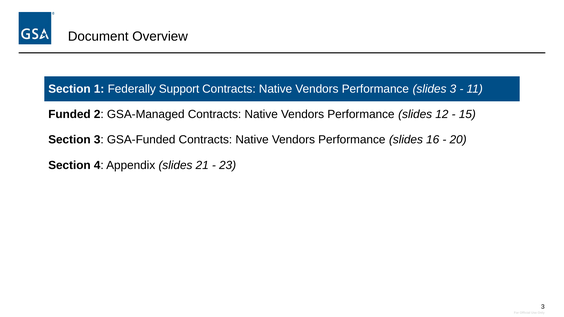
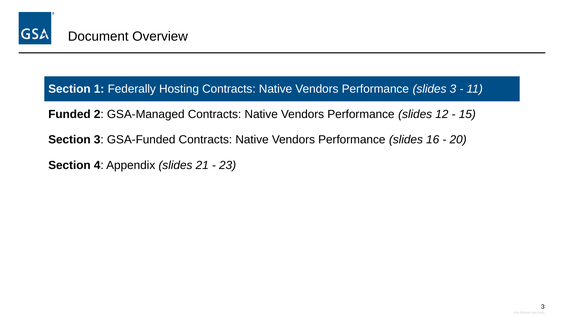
Support: Support -> Hosting
